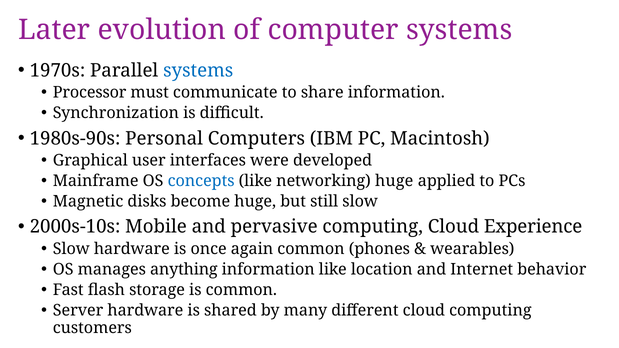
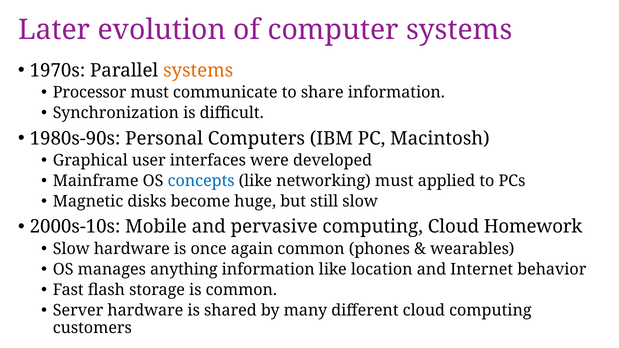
systems at (198, 71) colour: blue -> orange
networking huge: huge -> must
Experience: Experience -> Homework
